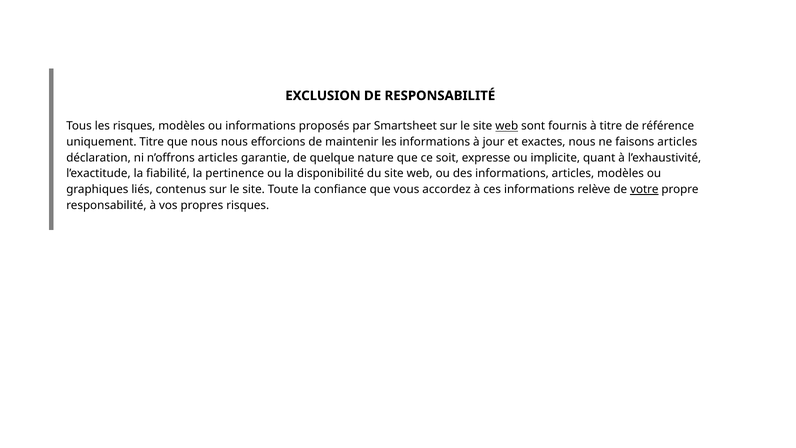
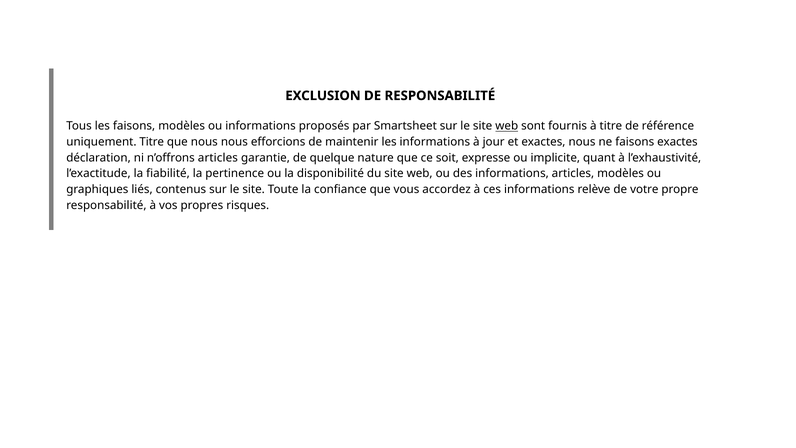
les risques: risques -> faisons
faisons articles: articles -> exactes
votre underline: present -> none
